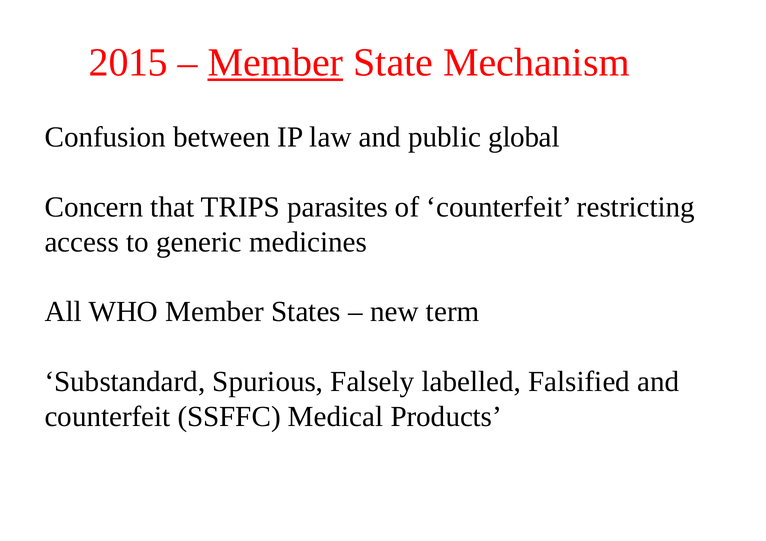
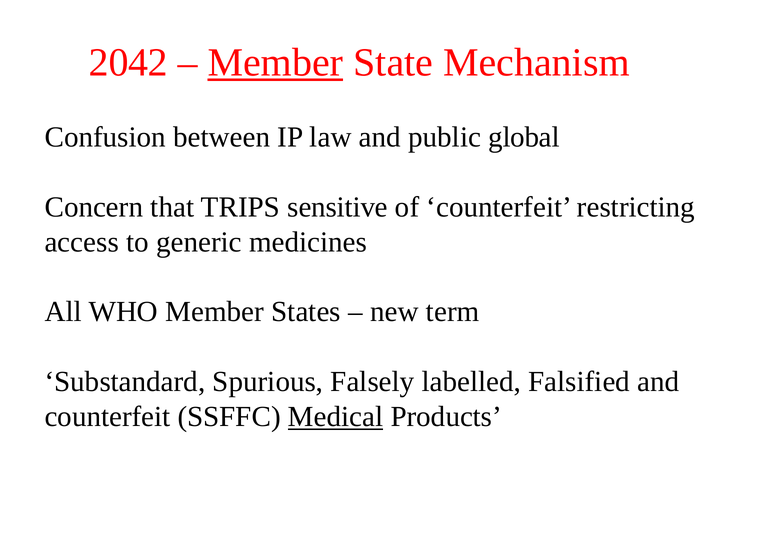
2015: 2015 -> 2042
parasites: parasites -> sensitive
Medical underline: none -> present
